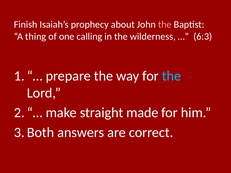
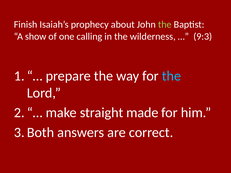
the at (165, 25) colour: pink -> light green
thing: thing -> show
6:3: 6:3 -> 9:3
